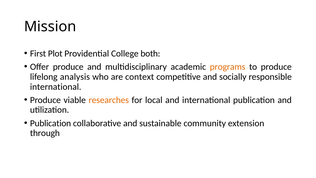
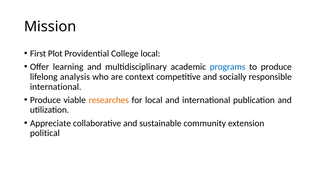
College both: both -> local
Offer produce: produce -> learning
programs colour: orange -> blue
Publication at (51, 123): Publication -> Appreciate
through: through -> political
